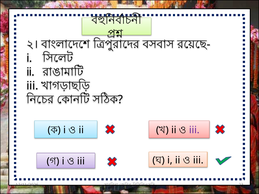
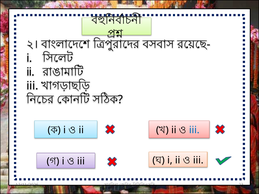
iii at (194, 130) colour: purple -> blue
